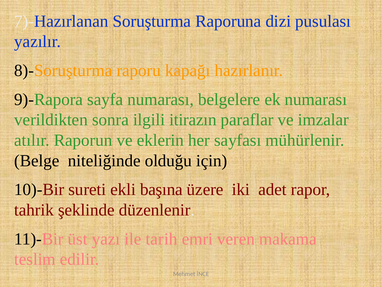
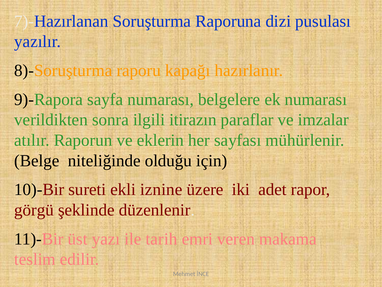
başına: başına -> iznine
tahrik: tahrik -> görgü
